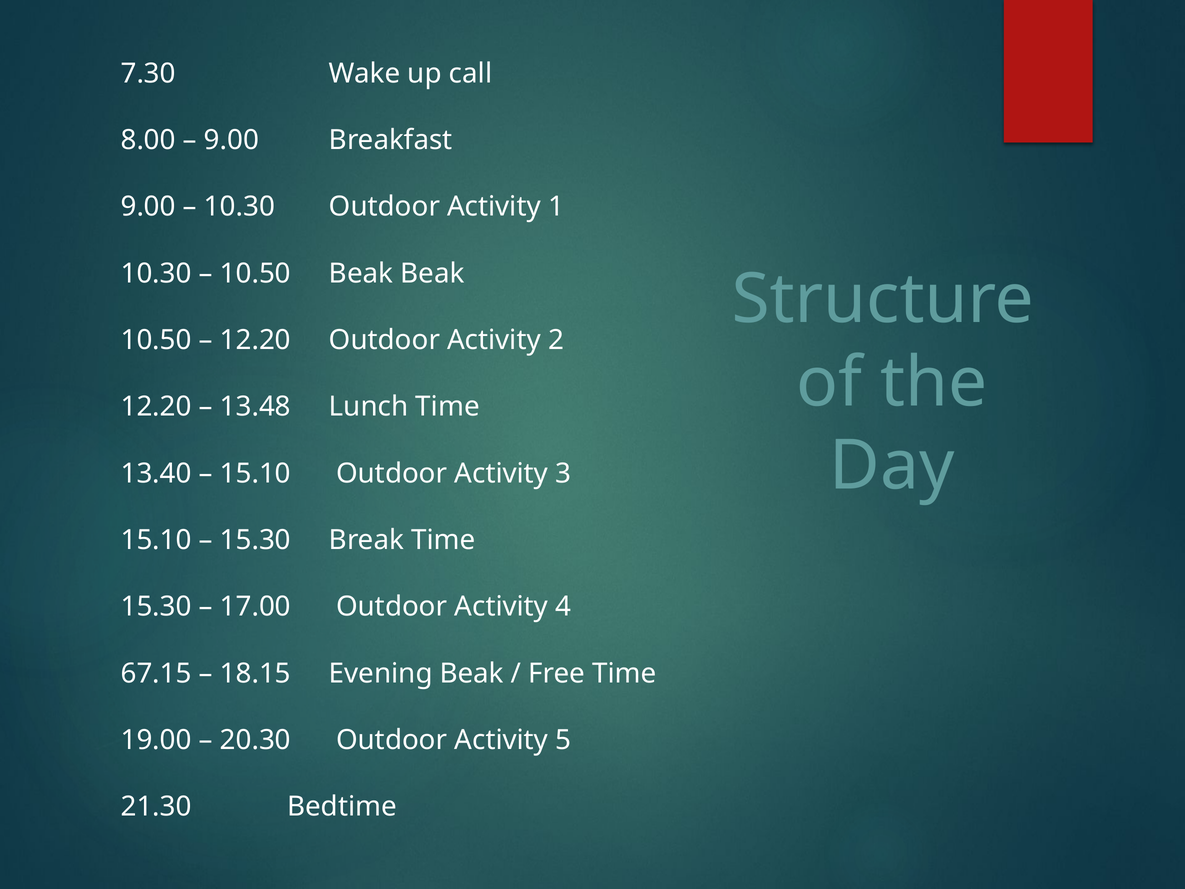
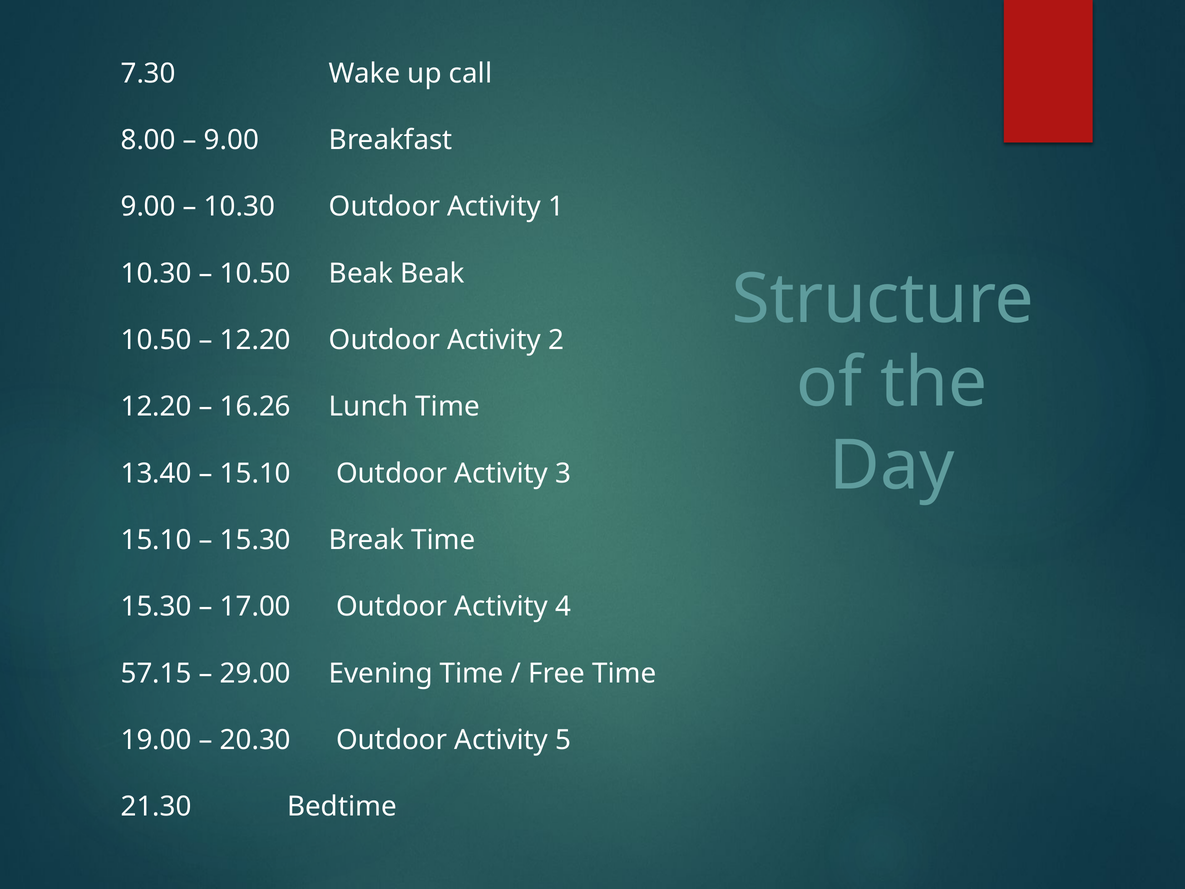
13.48: 13.48 -> 16.26
67.15: 67.15 -> 57.15
18.15: 18.15 -> 29.00
Evening Beak: Beak -> Time
